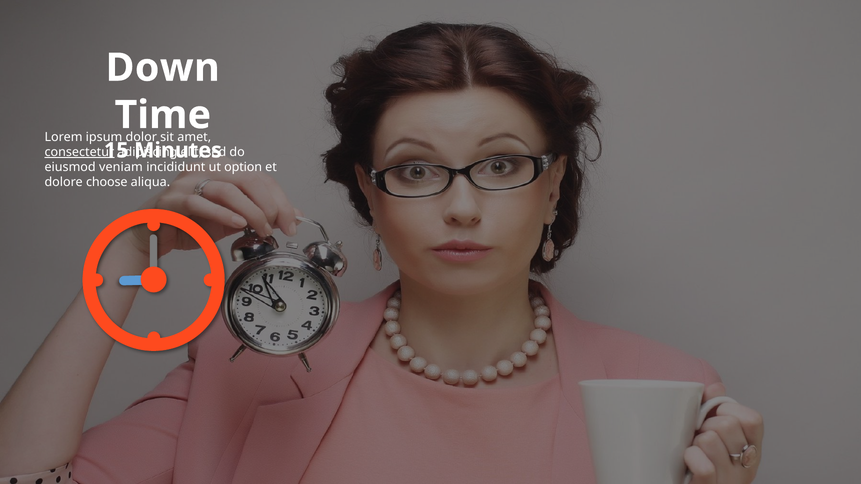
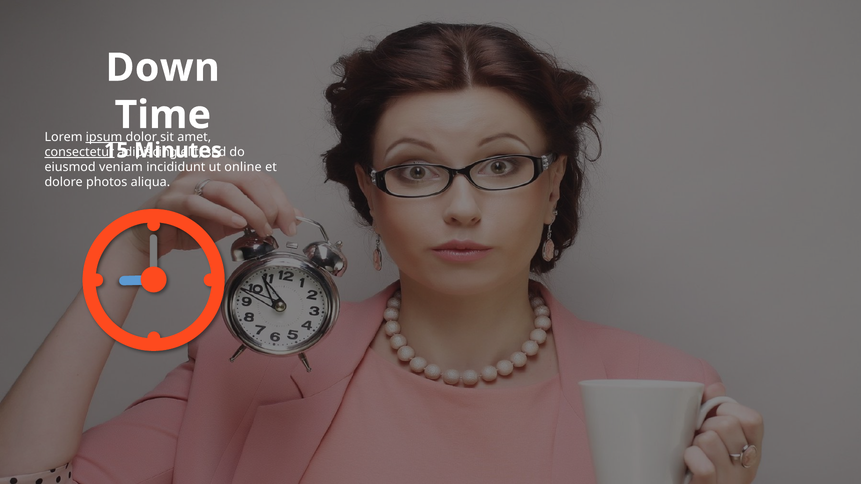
ipsum underline: none -> present
option: option -> online
choose: choose -> photos
